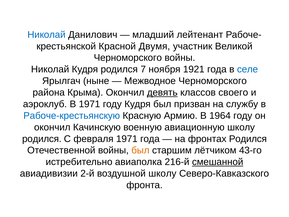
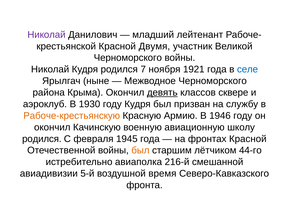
Николай at (46, 35) colour: blue -> purple
своего: своего -> сквере
В 1971: 1971 -> 1930
Рабоче-крестьянскую colour: blue -> orange
1964: 1964 -> 1946
февраля 1971: 1971 -> 1945
фронтах Родился: Родился -> Красной
43-го: 43-го -> 44-го
смешанной underline: present -> none
2-й: 2-й -> 5-й
воздушной школу: школу -> время
